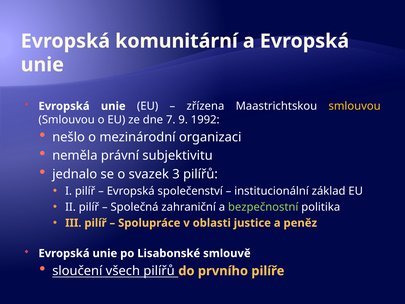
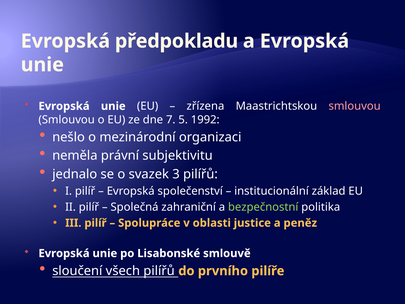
komunitární: komunitární -> předpokladu
smlouvou at (355, 106) colour: yellow -> pink
9: 9 -> 5
